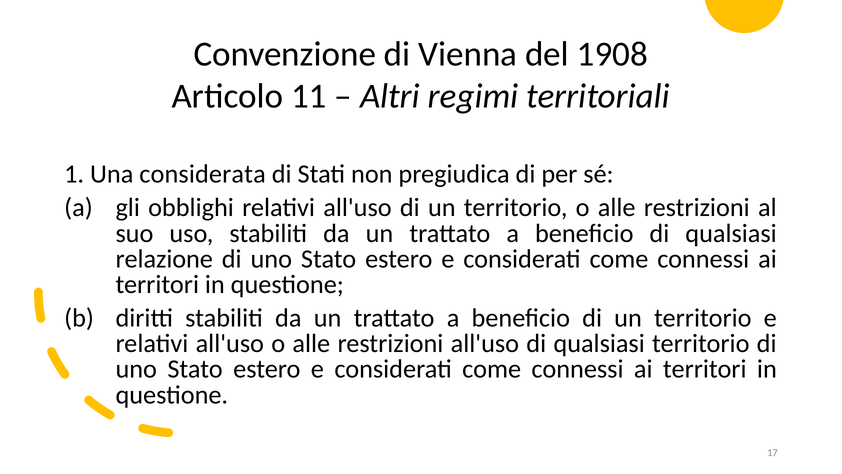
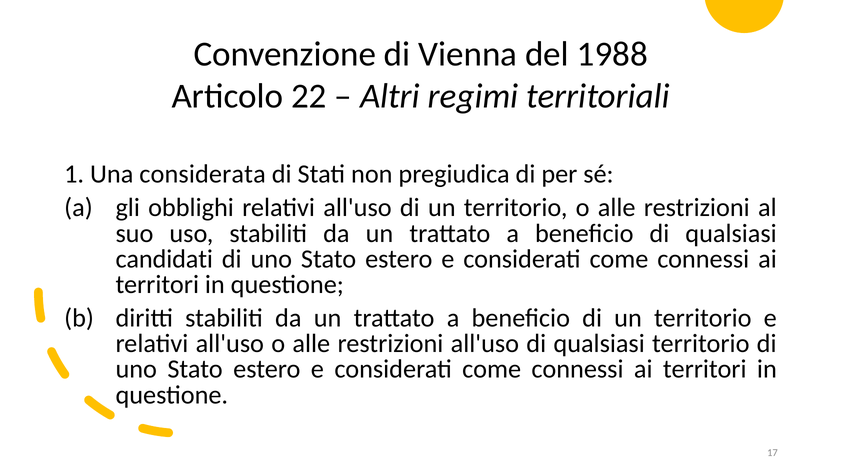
1908: 1908 -> 1988
11: 11 -> 22
relazione: relazione -> candidati
